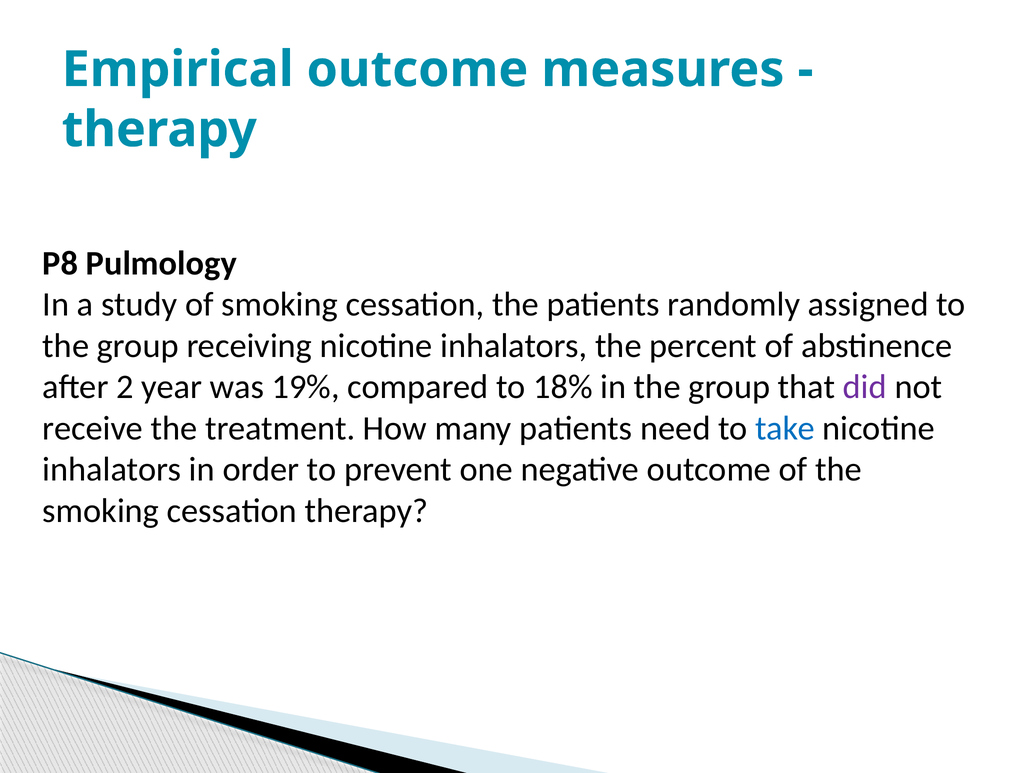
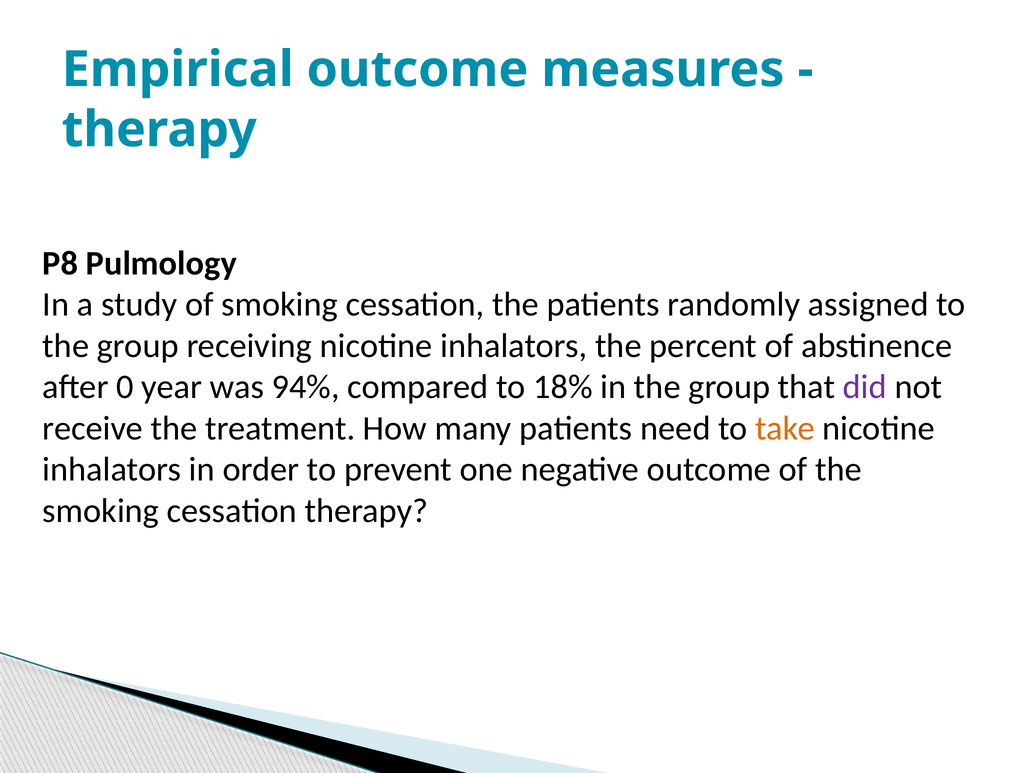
2: 2 -> 0
19%: 19% -> 94%
take colour: blue -> orange
